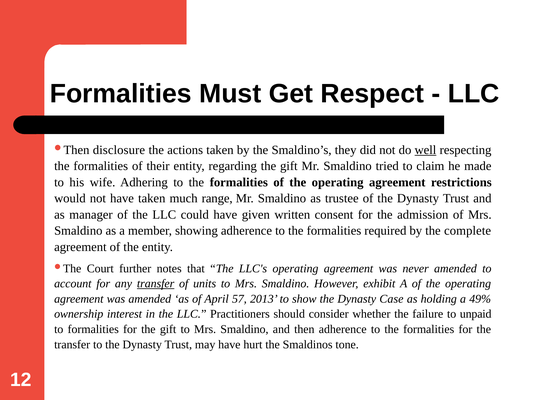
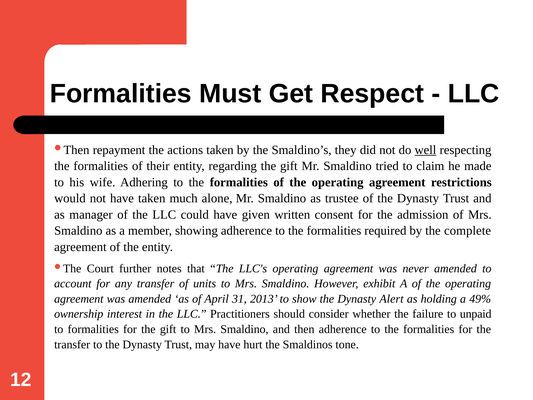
disclosure: disclosure -> repayment
range: range -> alone
transfer at (156, 283) underline: present -> none
57: 57 -> 31
Case: Case -> Alert
